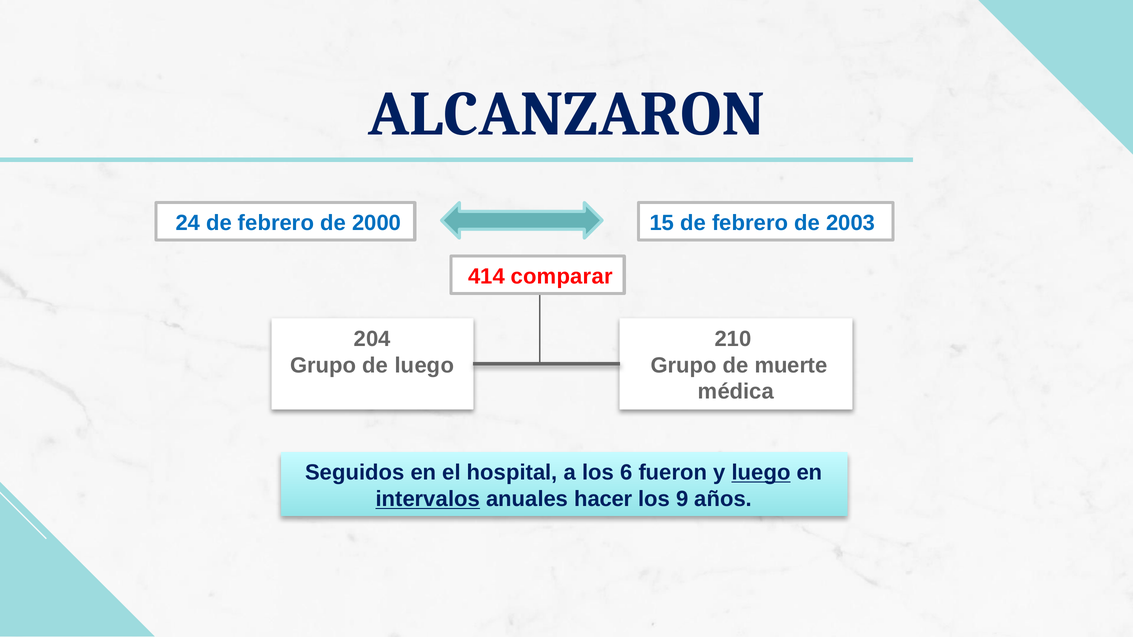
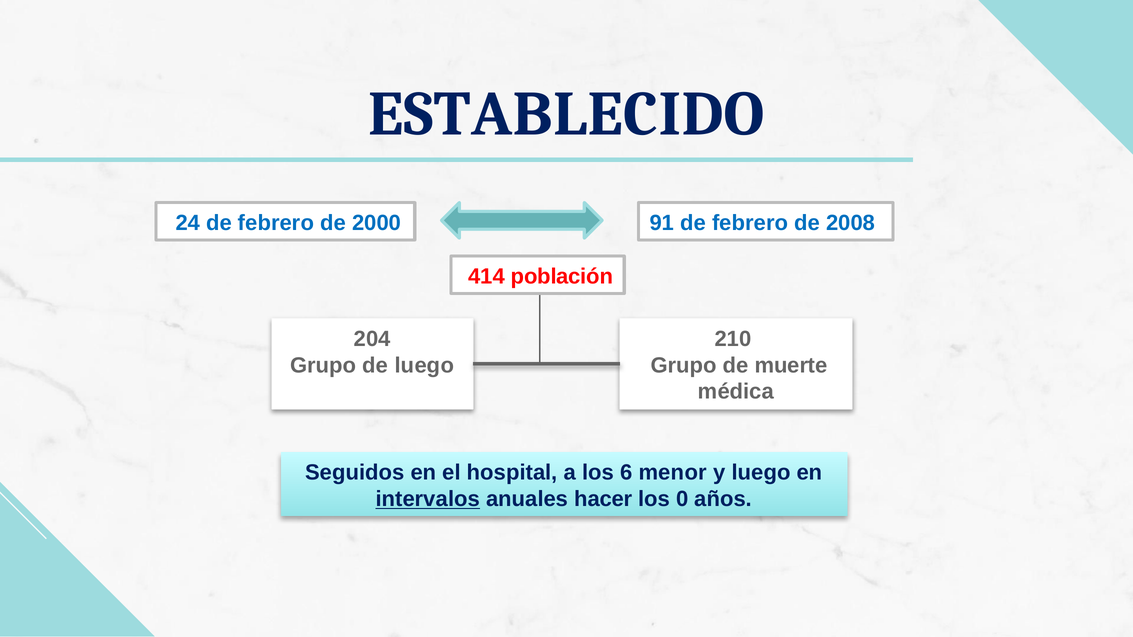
ALCANZARON: ALCANZARON -> ESTABLECIDO
15: 15 -> 91
2003: 2003 -> 2008
comparar: comparar -> población
fueron: fueron -> menor
luego at (761, 473) underline: present -> none
9: 9 -> 0
